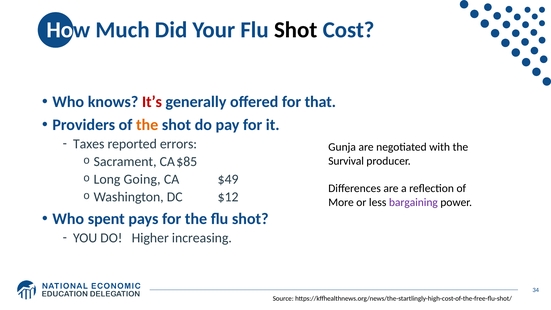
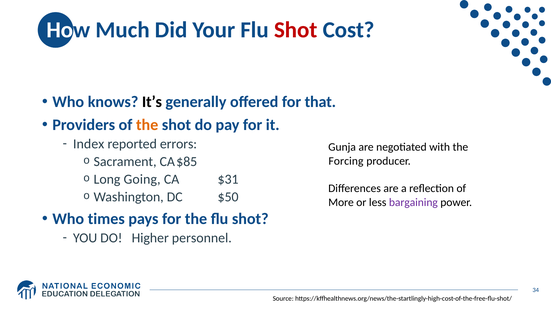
Shot at (296, 30) colour: black -> red
It’s colour: red -> black
Taxes: Taxes -> Index
Survival: Survival -> Forcing
$49: $49 -> $31
$12: $12 -> $50
spent: spent -> times
increasing: increasing -> personnel
